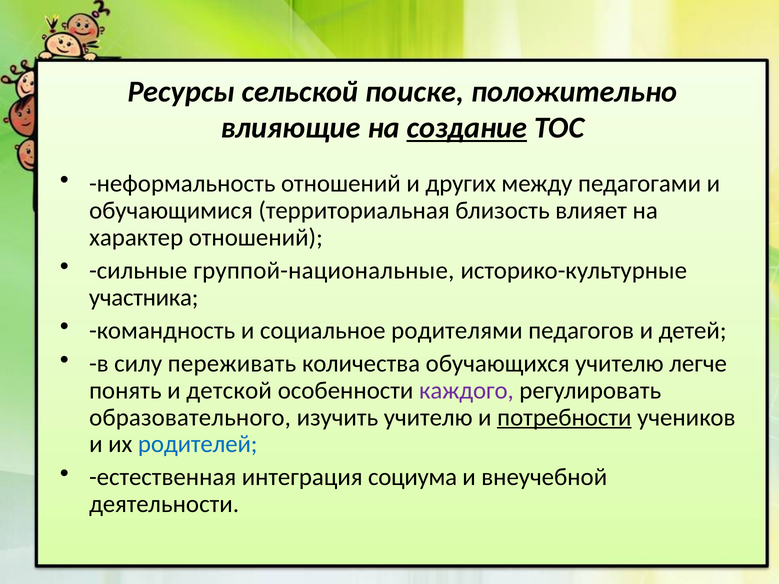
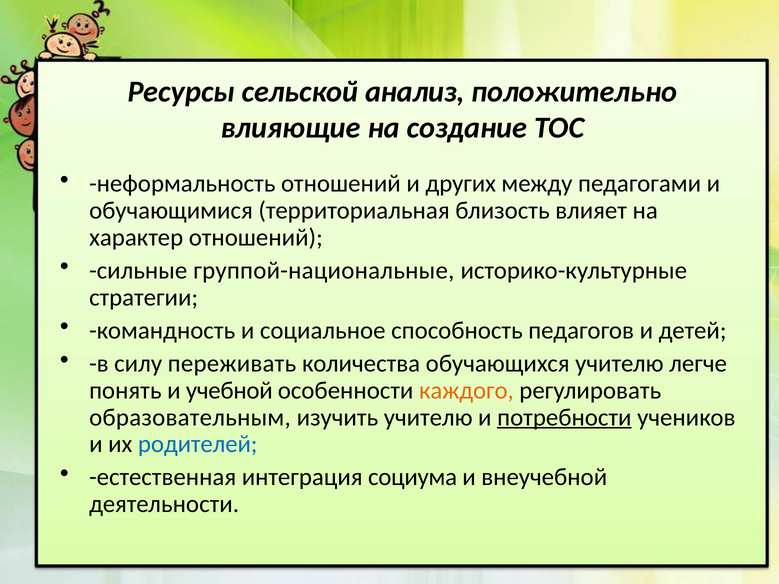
поиске: поиске -> анализ
создание underline: present -> none
участника: участника -> стратегии
родителями: родителями -> способность
детской: детской -> учебной
каждого colour: purple -> orange
образовательного: образовательного -> образовательным
